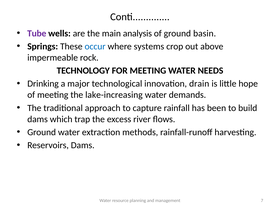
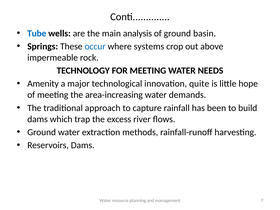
Tube colour: purple -> blue
Drinking: Drinking -> Amenity
drain: drain -> quite
lake-increasing: lake-increasing -> area-increasing
